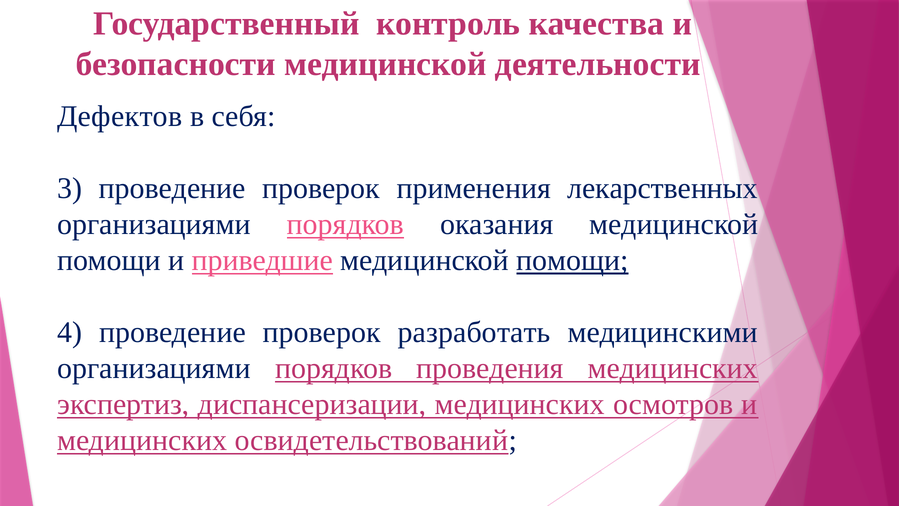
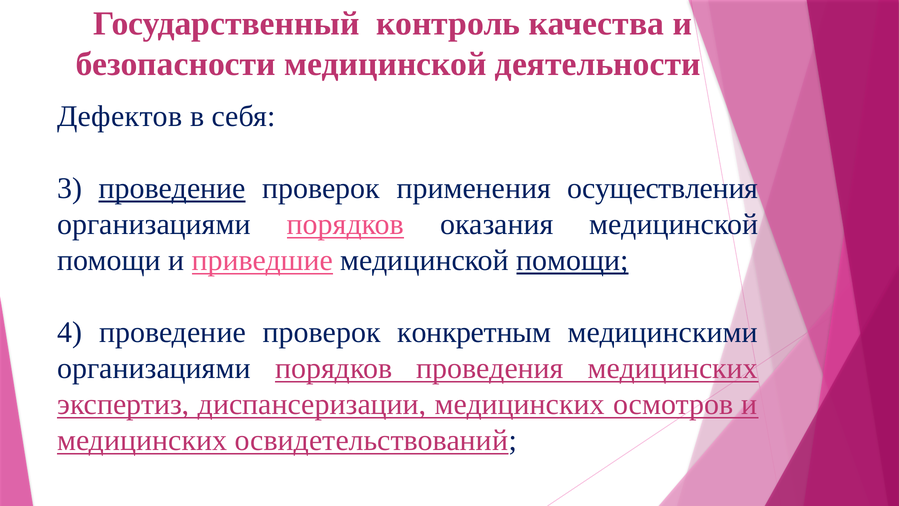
проведение at (172, 188) underline: none -> present
лекарственных: лекарственных -> осуществления
разработать: разработать -> конкретным
